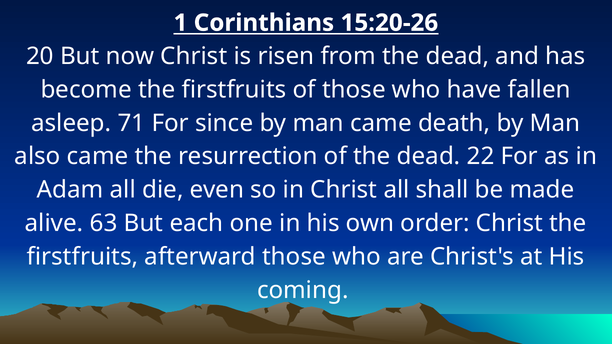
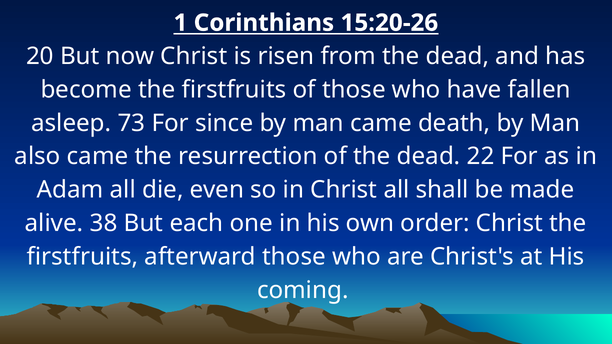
71: 71 -> 73
63: 63 -> 38
